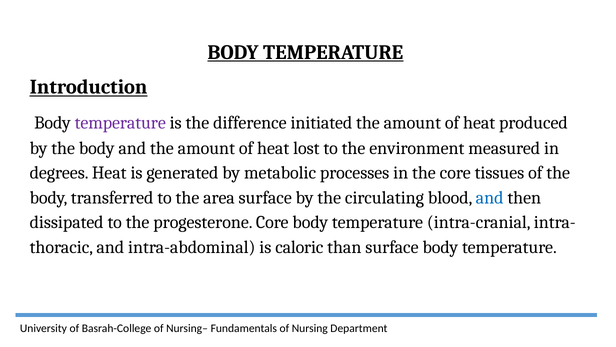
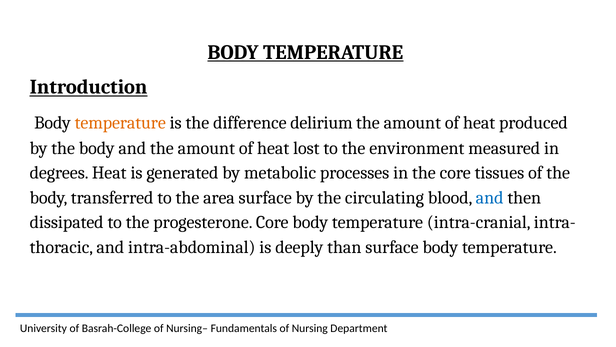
temperature at (120, 123) colour: purple -> orange
initiated: initiated -> delirium
caloric: caloric -> deeply
